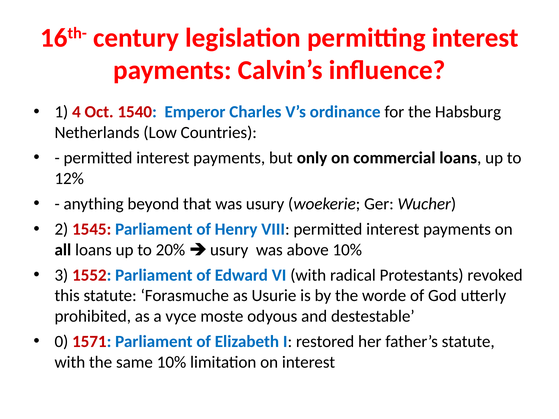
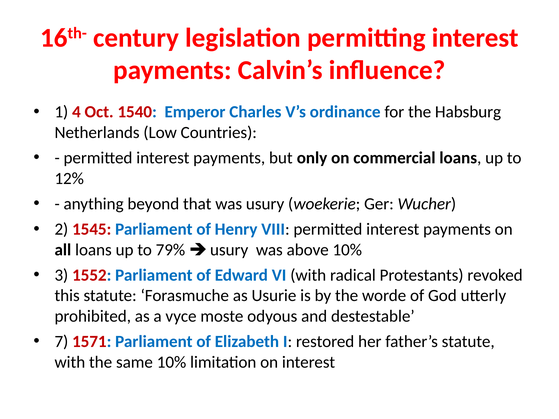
20%: 20% -> 79%
0: 0 -> 7
